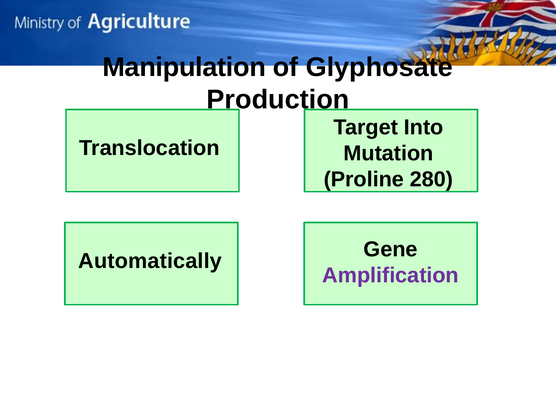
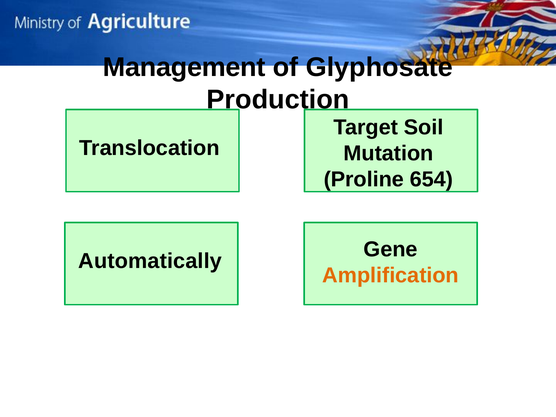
Manipulation: Manipulation -> Management
Into: Into -> Soil
280: 280 -> 654
Amplification colour: purple -> orange
